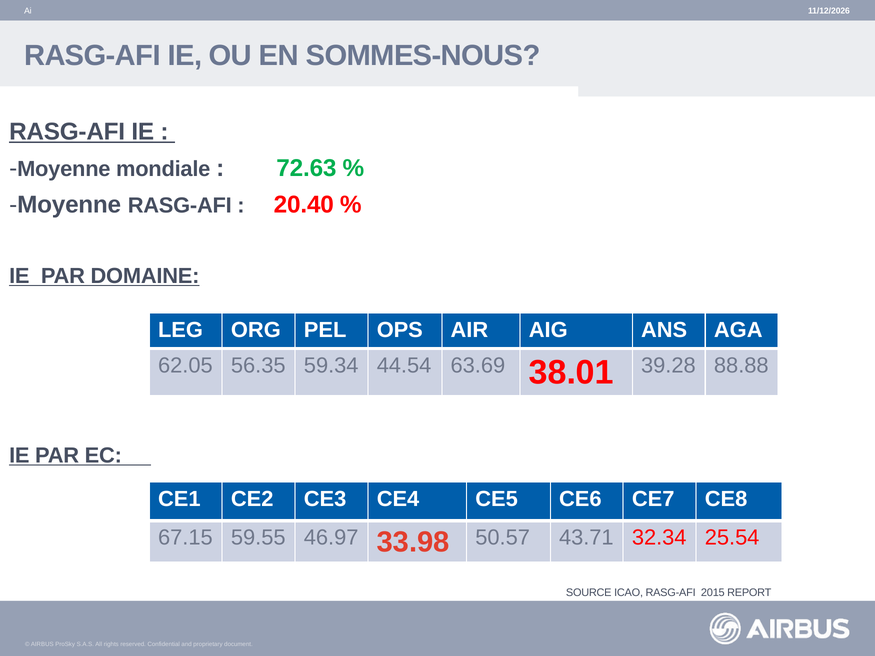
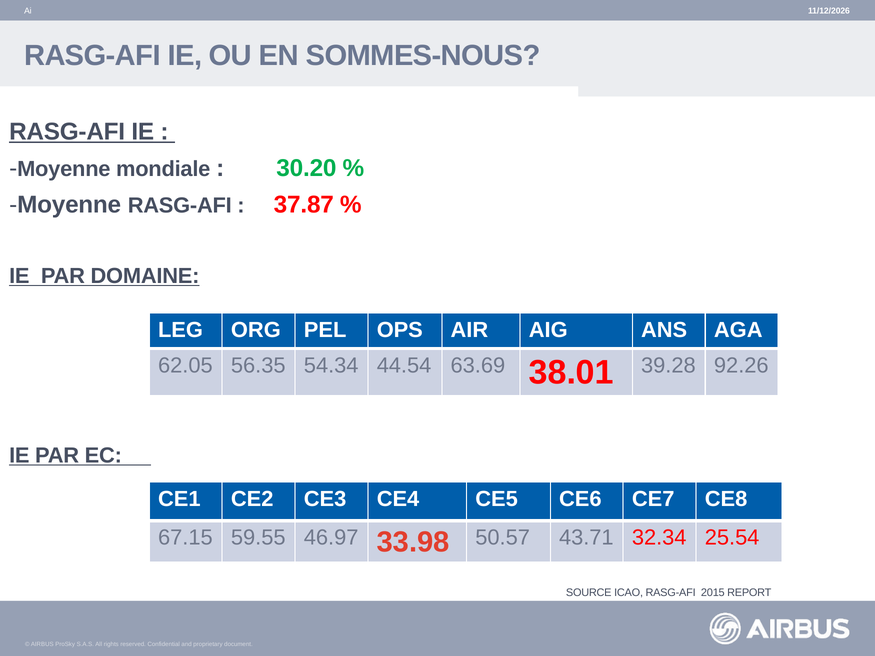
72.63: 72.63 -> 30.20
20.40: 20.40 -> 37.87
59.34: 59.34 -> 54.34
88.88: 88.88 -> 92.26
